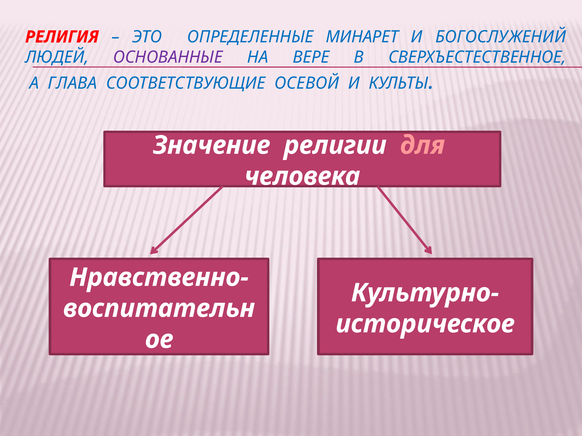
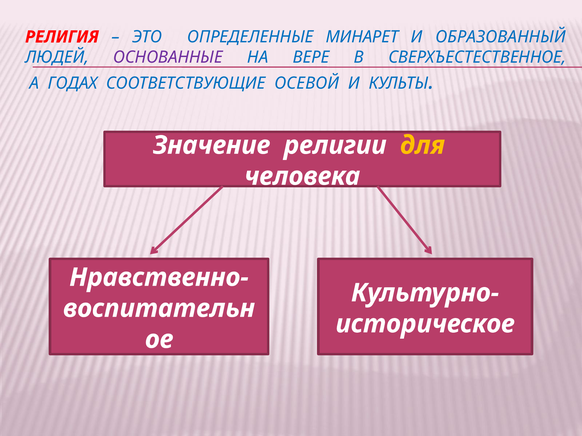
БОГОСЛУЖЕНИЙ: БОГОСЛУЖЕНИЙ -> ОБРАЗОВАННЫЙ
ГЛАВА: ГЛАВА -> ГОДАХ
для colour: pink -> yellow
